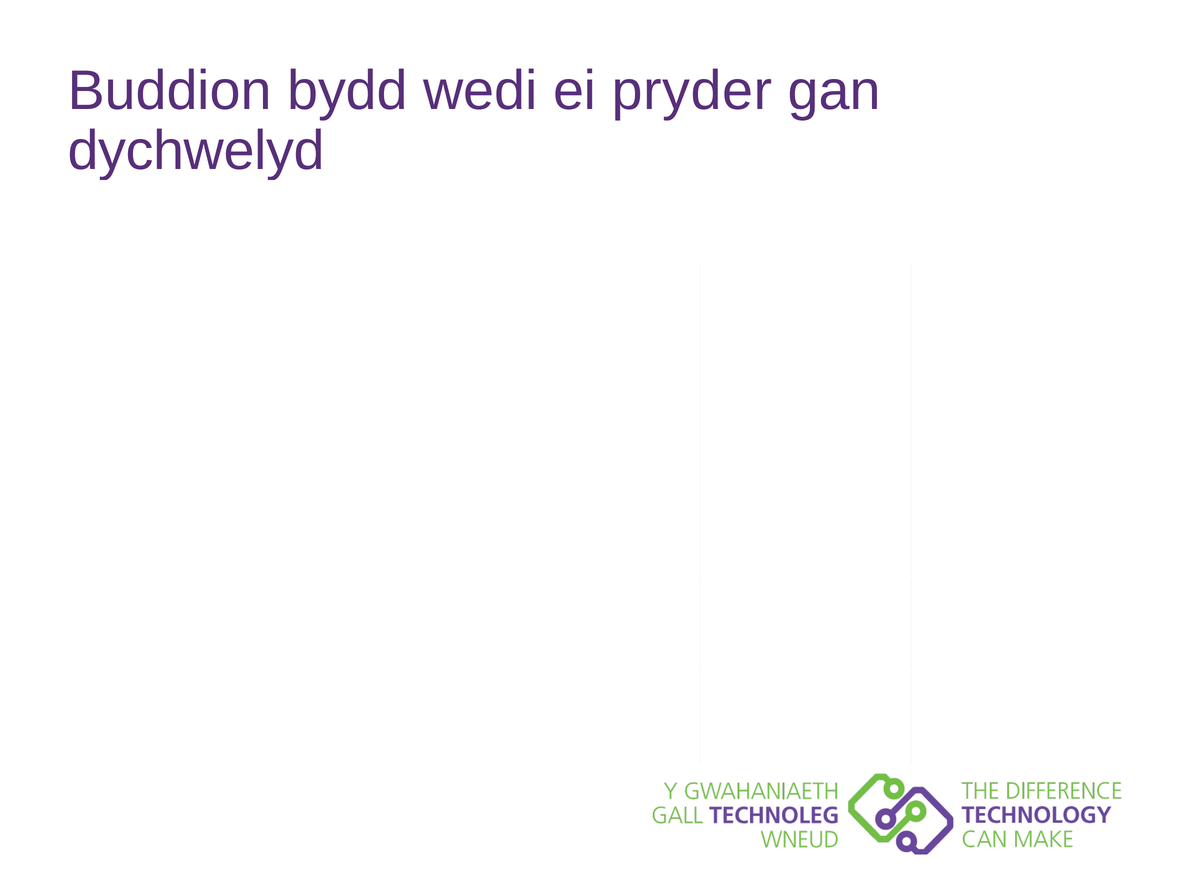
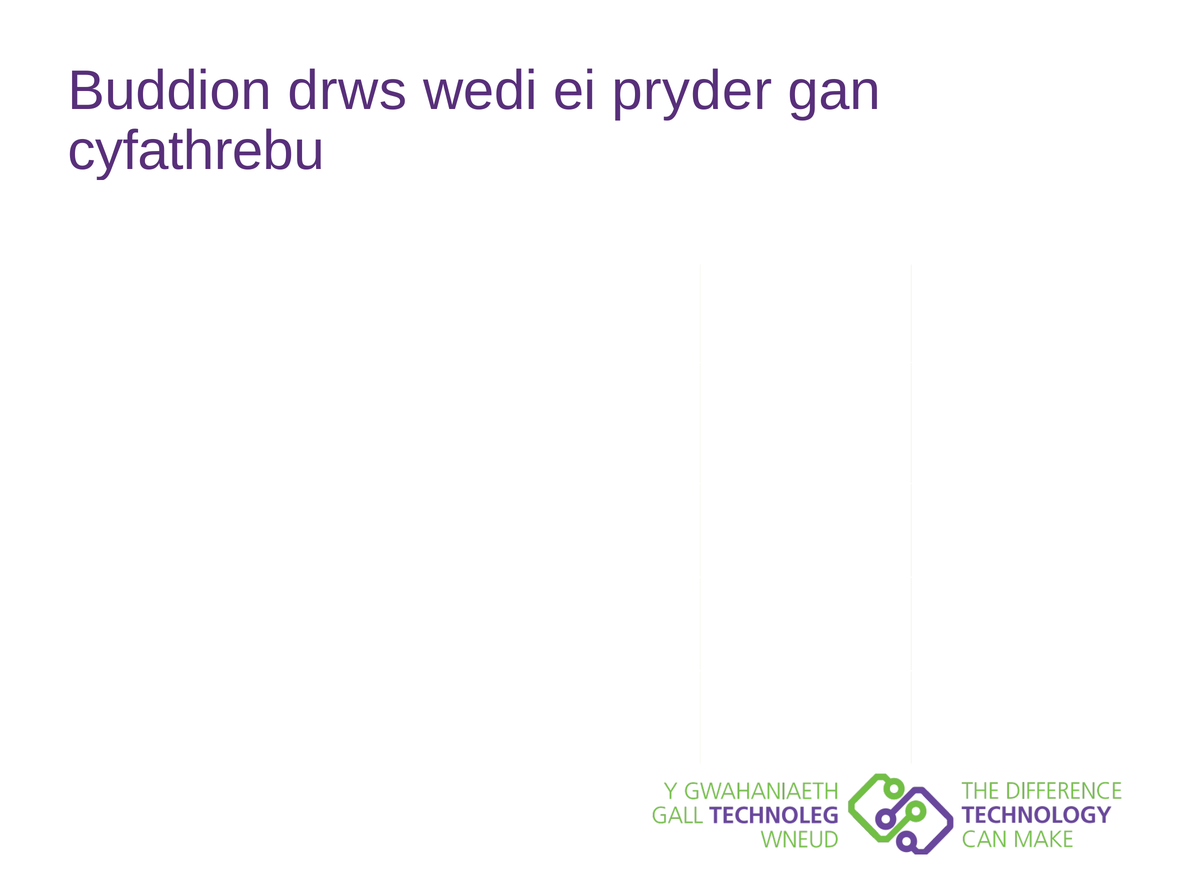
bydd: bydd -> drws
dychwelyd: dychwelyd -> cyfathrebu
